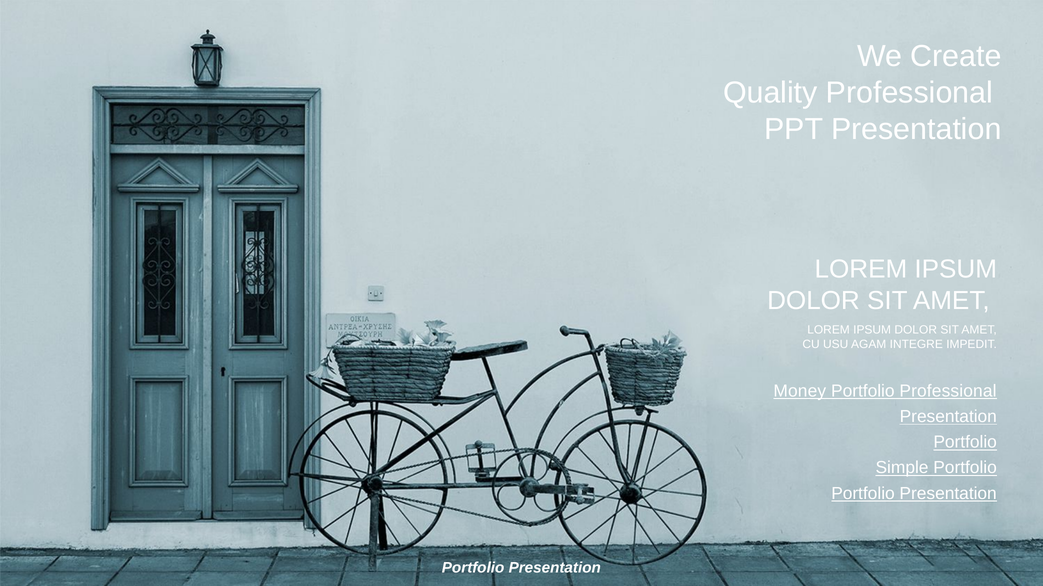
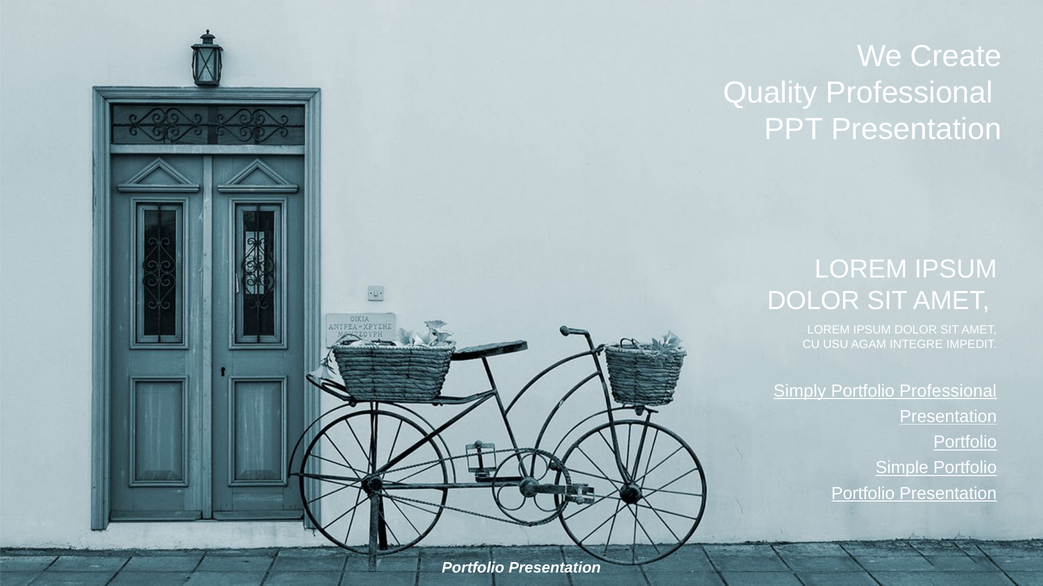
Money: Money -> Simply
